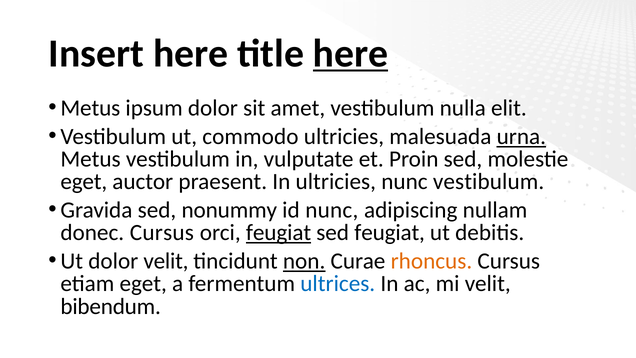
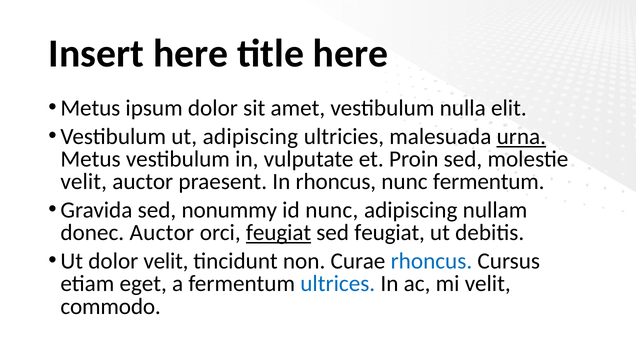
here at (350, 53) underline: present -> none
ut commodo: commodo -> adipiscing
eget at (84, 182): eget -> velit
In ultricies: ultricies -> rhoncus
nunc vestibulum: vestibulum -> fermentum
donec Cursus: Cursus -> Auctor
non underline: present -> none
rhoncus at (431, 261) colour: orange -> blue
bibendum: bibendum -> commodo
